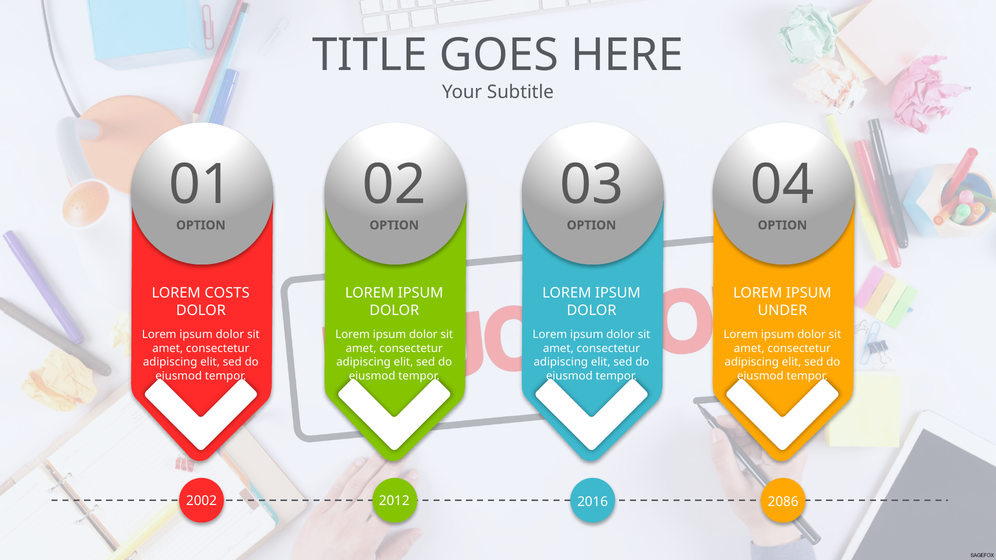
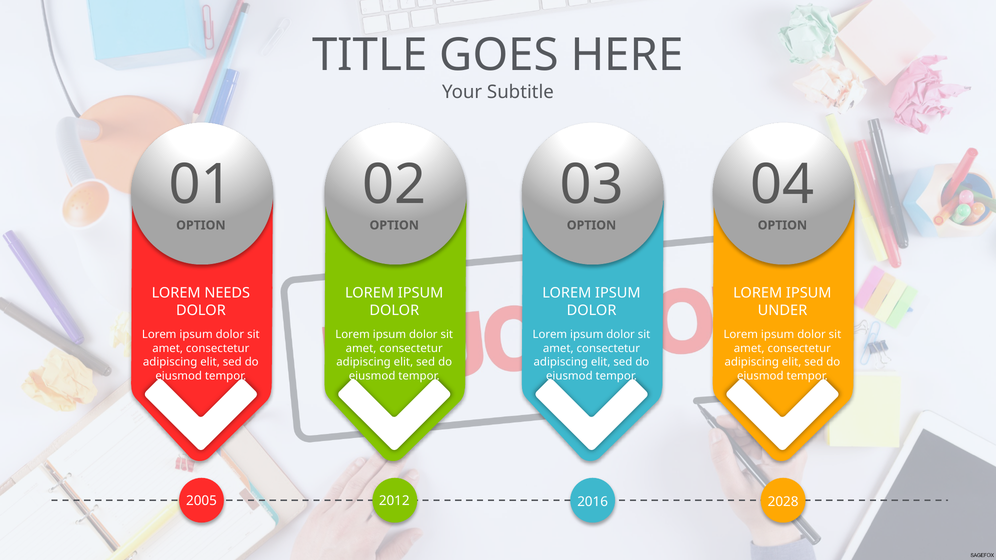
COSTS: COSTS -> NEEDS
2002: 2002 -> 2005
2086: 2086 -> 2028
